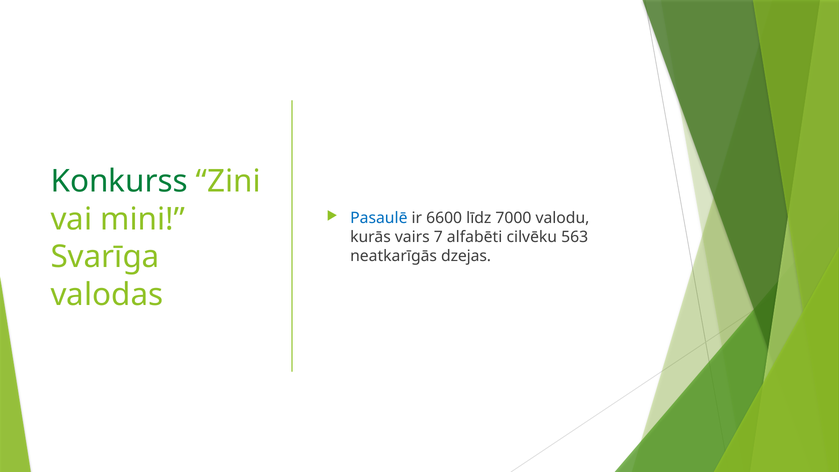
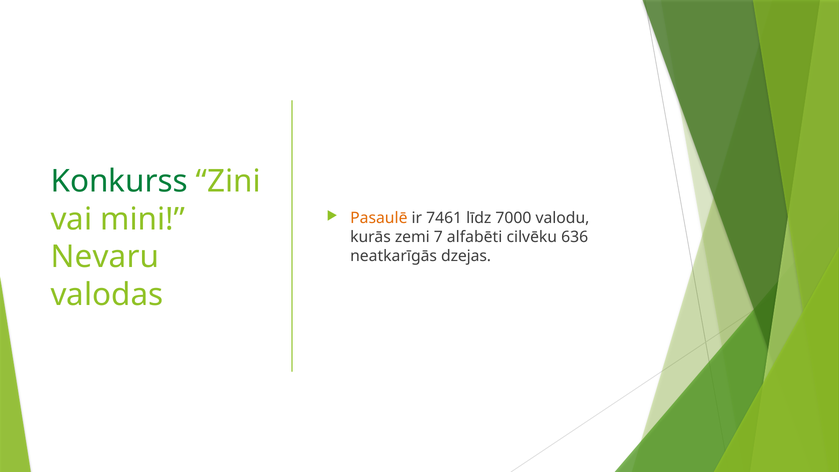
Pasaulē colour: blue -> orange
6600: 6600 -> 7461
vairs: vairs -> zemi
563: 563 -> 636
Svarīga: Svarīga -> Nevaru
